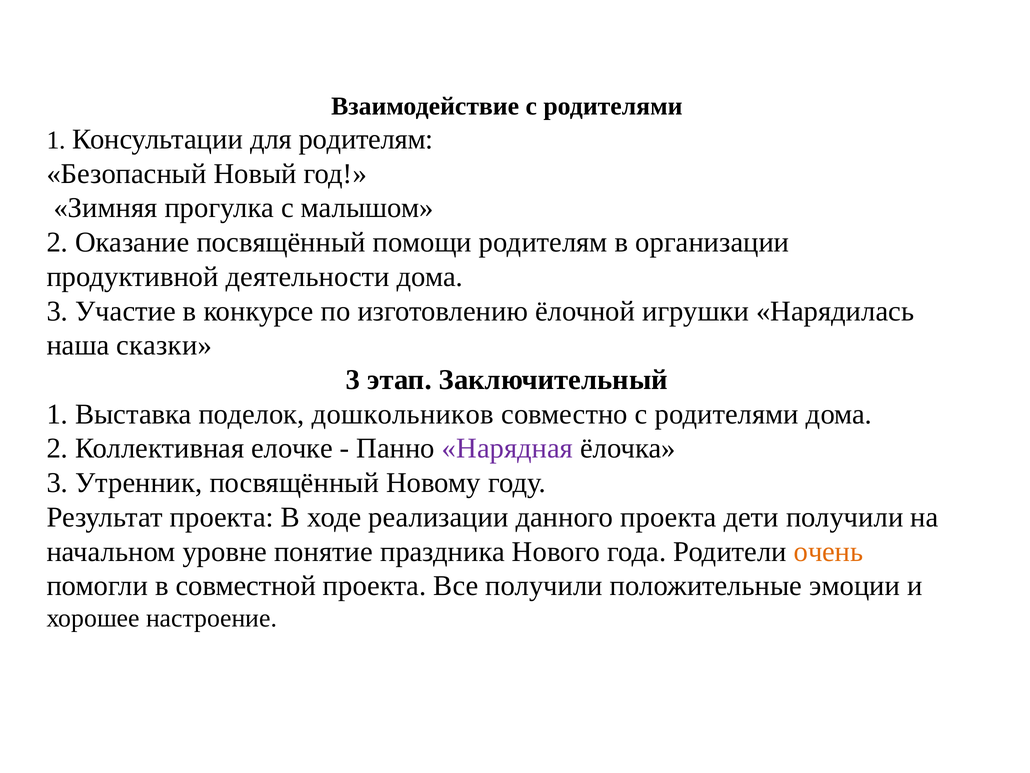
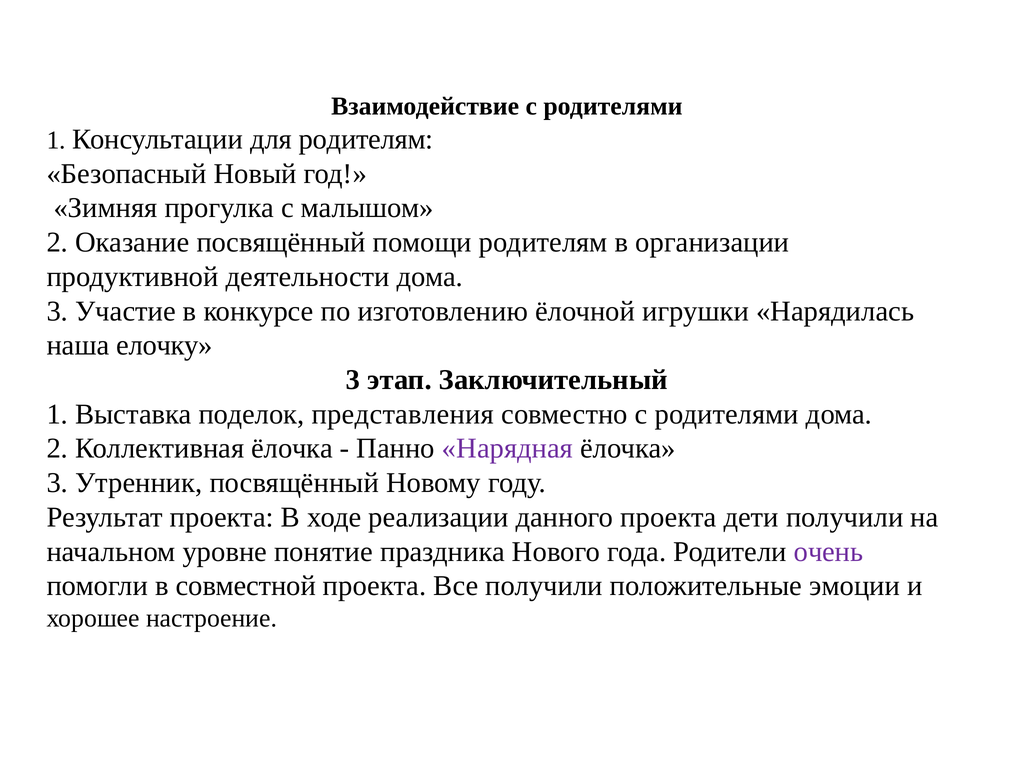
сказки: сказки -> елочку
дошкольников: дошкольников -> представления
Коллективная елочке: елочке -> ёлочка
очень colour: orange -> purple
